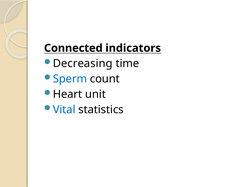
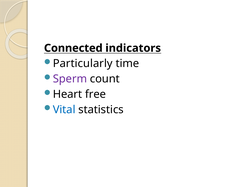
Decreasing: Decreasing -> Particularly
Sperm colour: blue -> purple
unit: unit -> free
